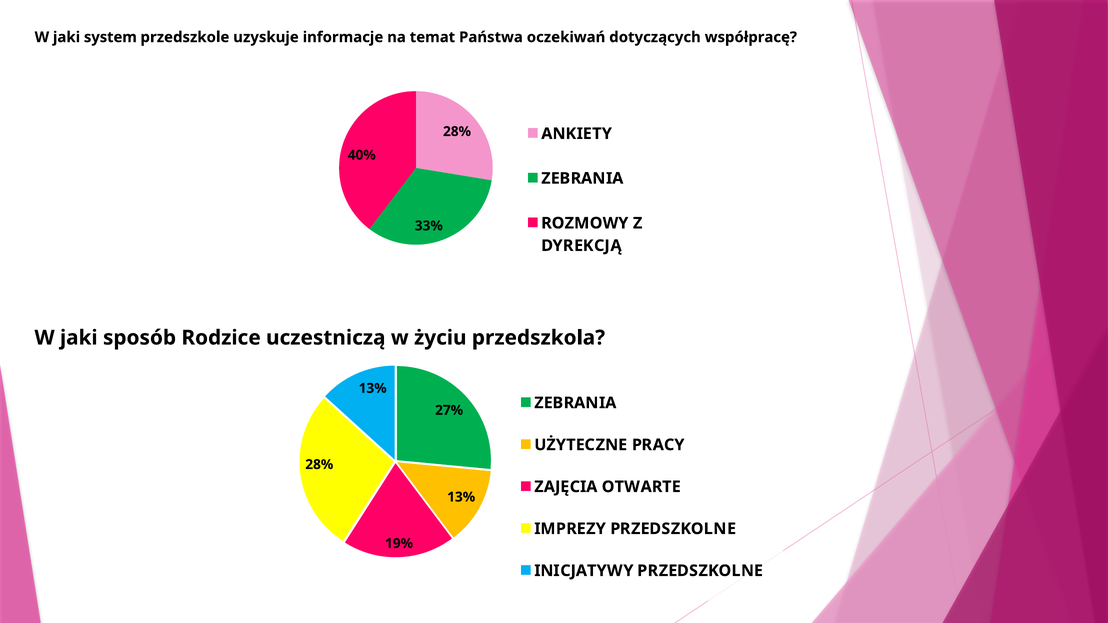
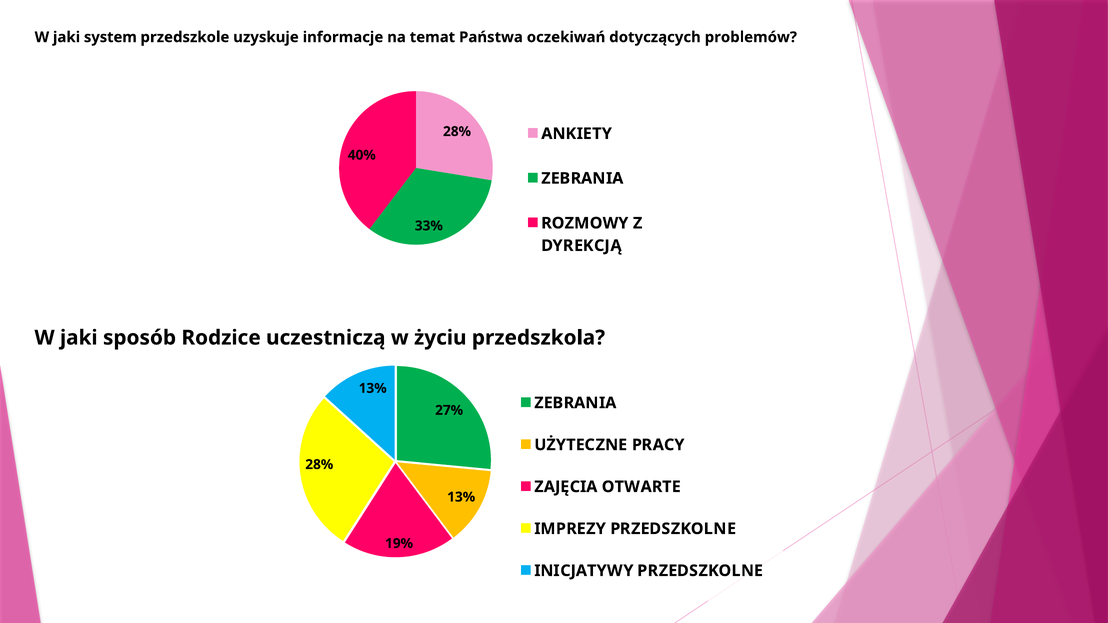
współpracę: współpracę -> problemów
